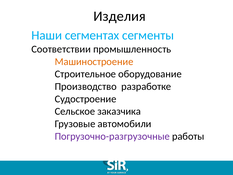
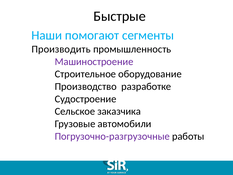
Изделия: Изделия -> Быстрые
сегментах: сегментах -> помогают
Соответствии: Соответствии -> Производить
Машиностроение colour: orange -> purple
